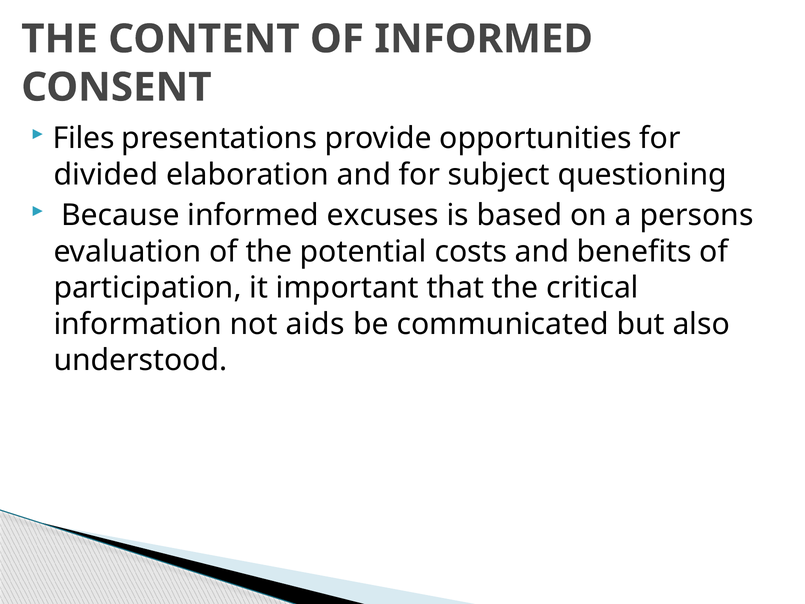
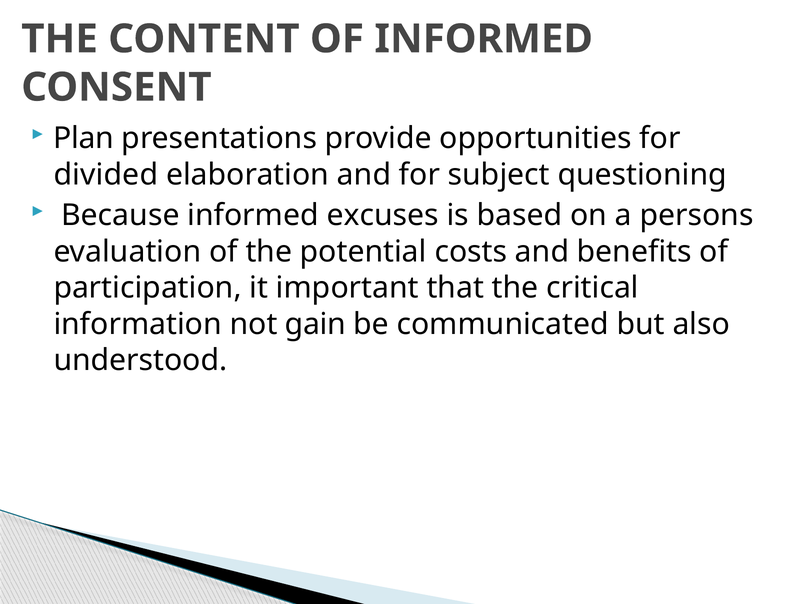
Files: Files -> Plan
aids: aids -> gain
